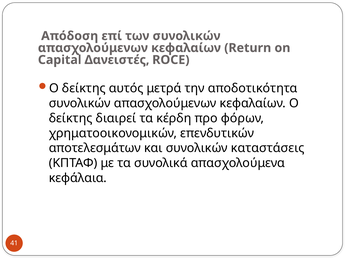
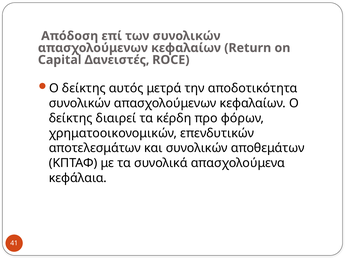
καταστάσεις: καταστάσεις -> αποθεμάτων
